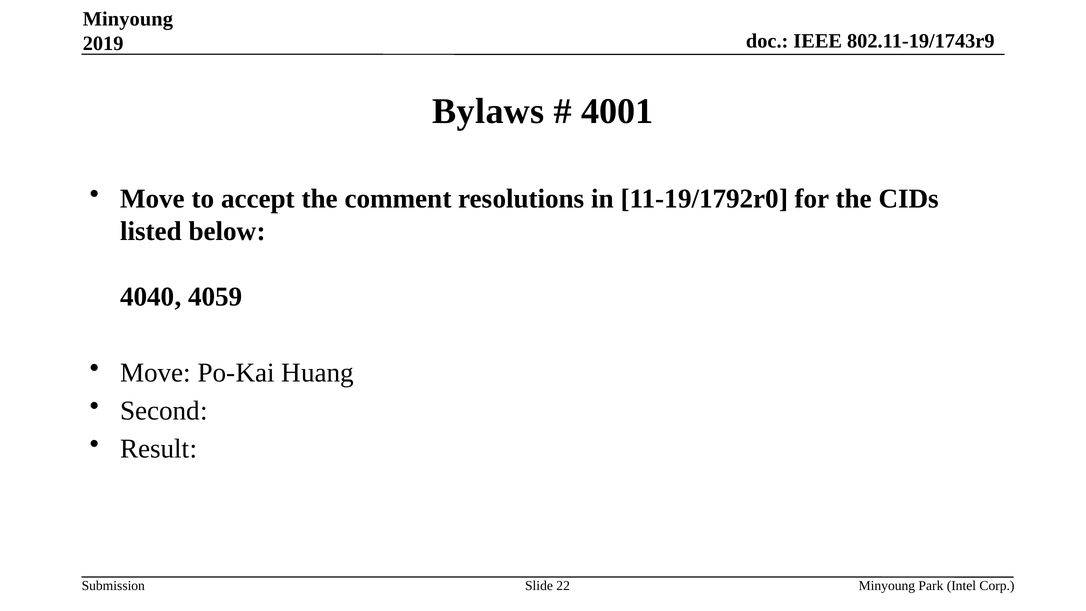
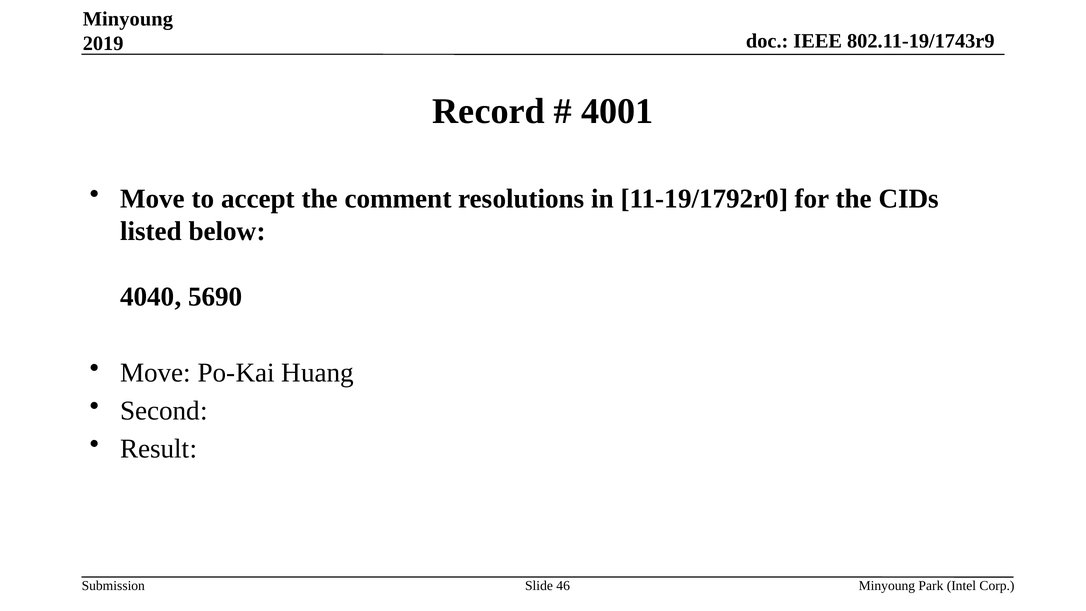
Bylaws: Bylaws -> Record
4059: 4059 -> 5690
22: 22 -> 46
